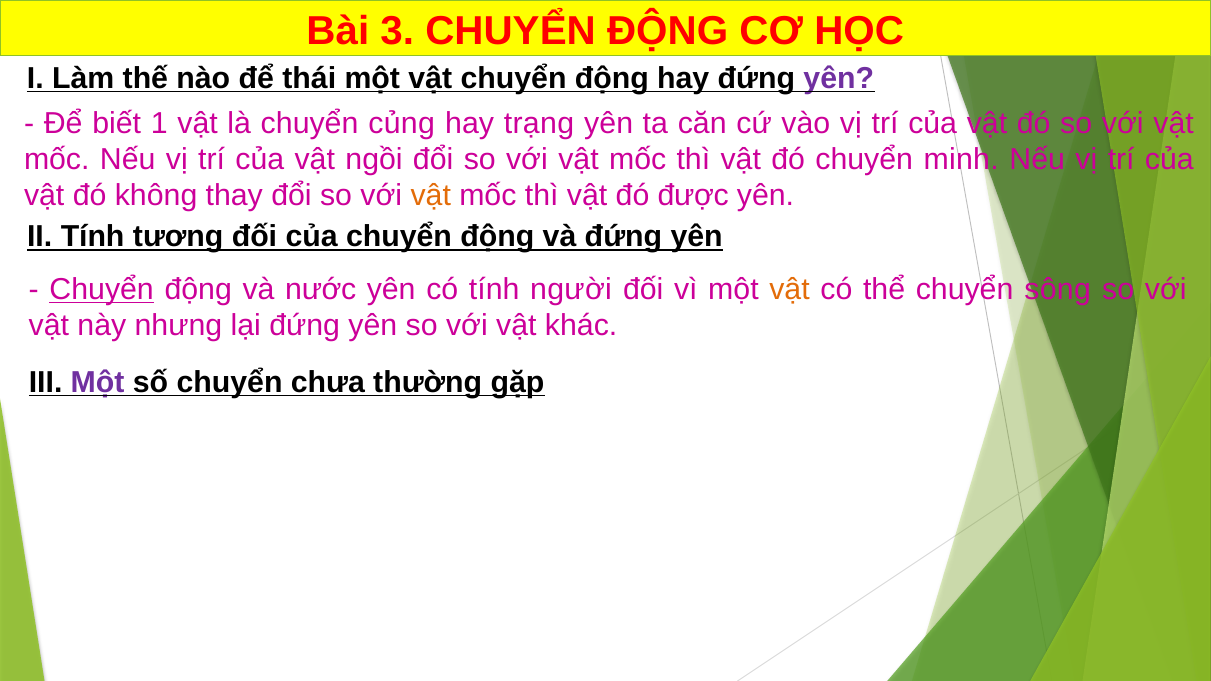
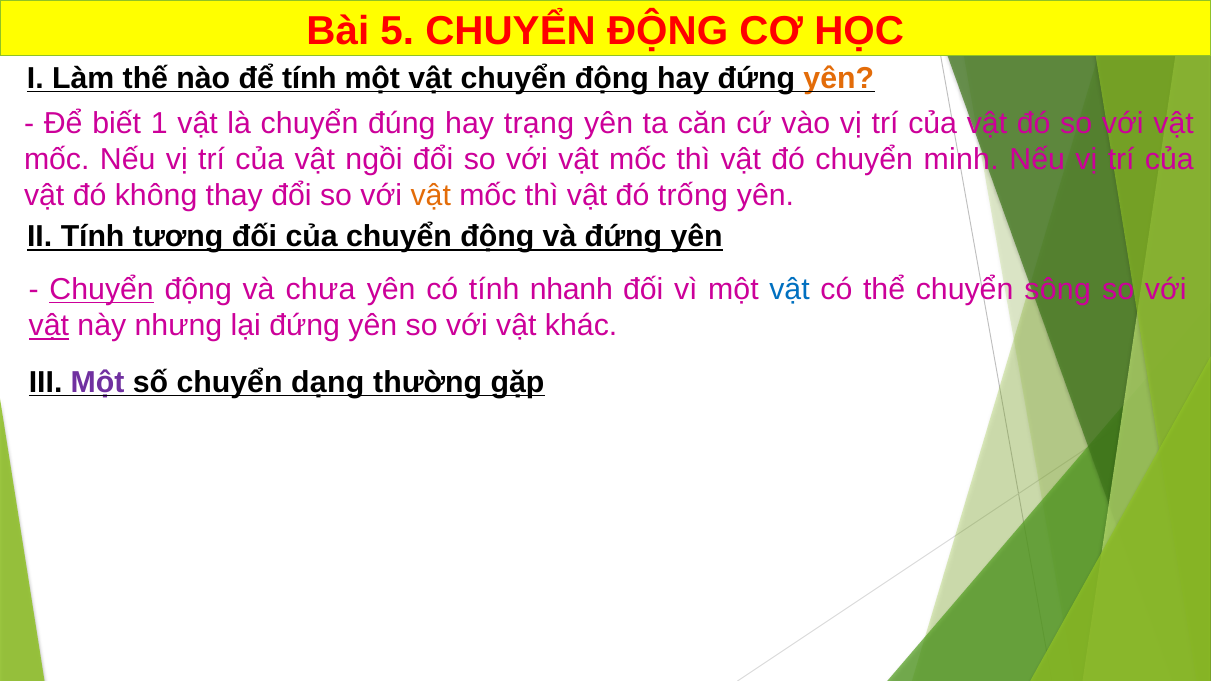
3: 3 -> 5
để thái: thái -> tính
yên at (839, 78) colour: purple -> orange
củng: củng -> đúng
được: được -> trống
nước: nước -> chưa
người: người -> nhanh
vật at (789, 290) colour: orange -> blue
vật at (49, 326) underline: none -> present
chưa: chưa -> dạng
